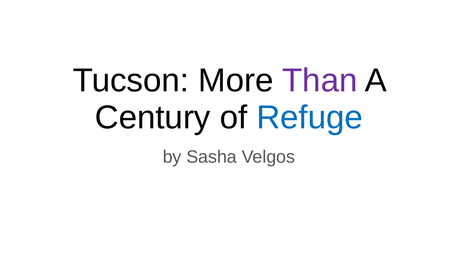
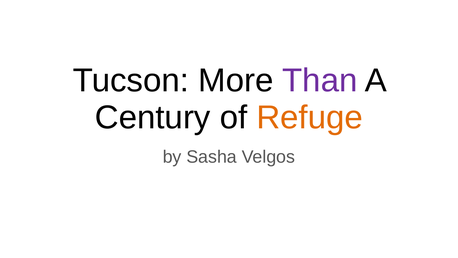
Refuge colour: blue -> orange
